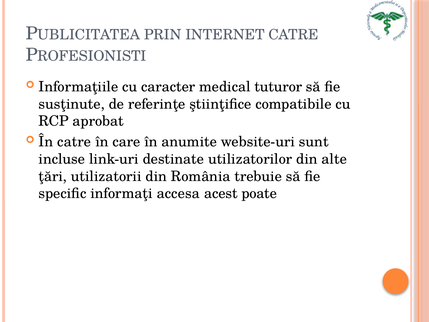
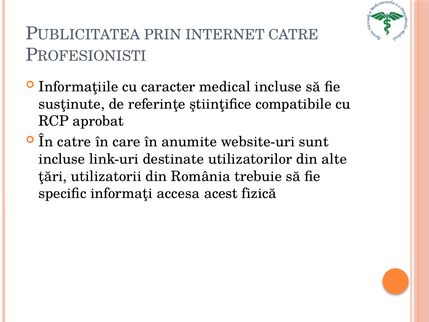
medical tuturor: tuturor -> incluse
poate: poate -> fizică
